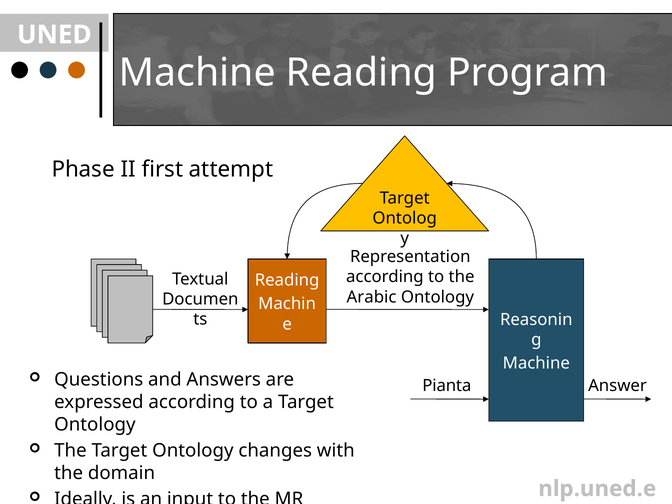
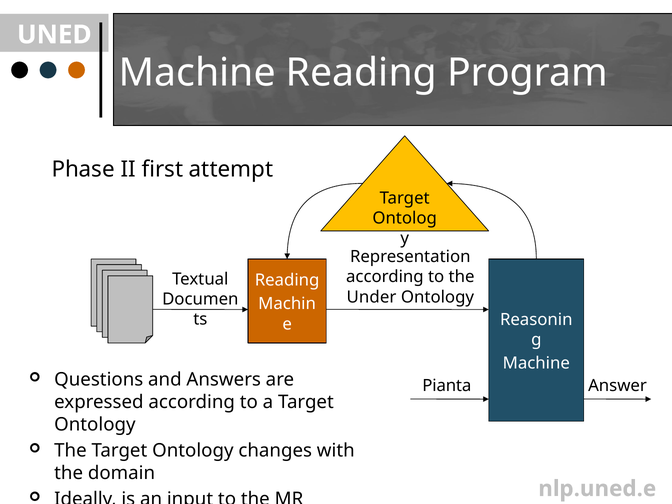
Arabic: Arabic -> Under
